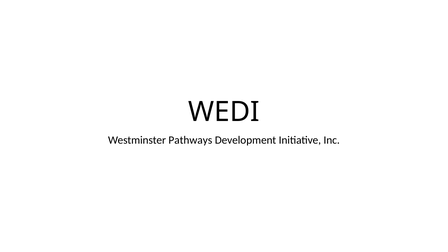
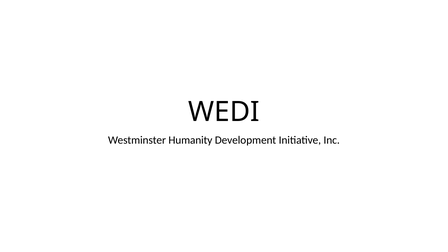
Pathways: Pathways -> Humanity
